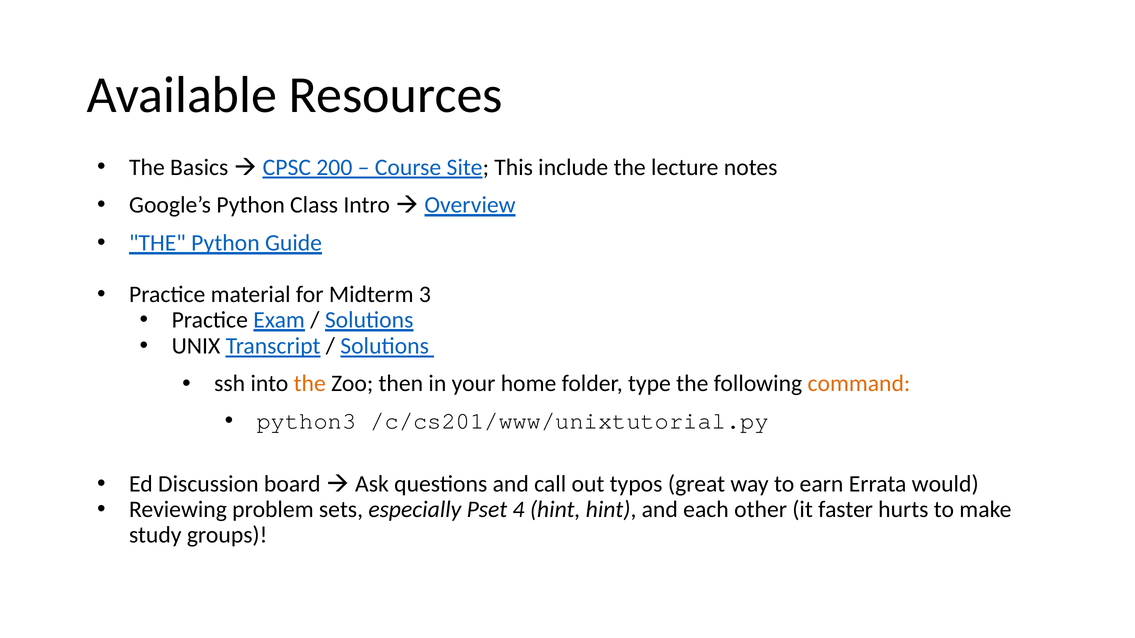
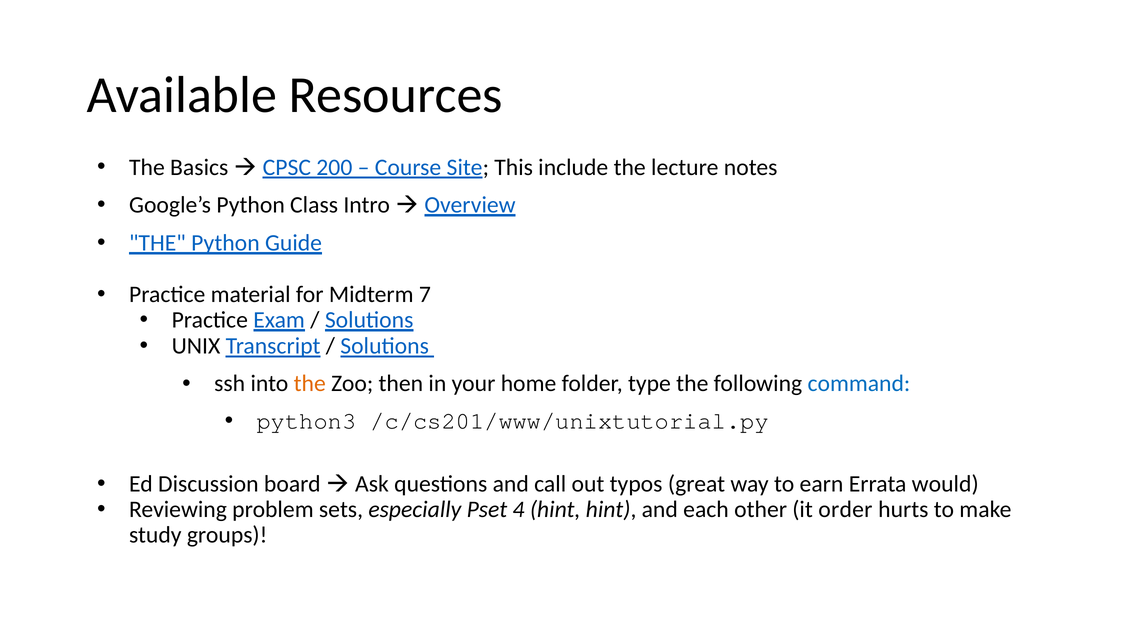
3: 3 -> 7
command colour: orange -> blue
faster: faster -> order
